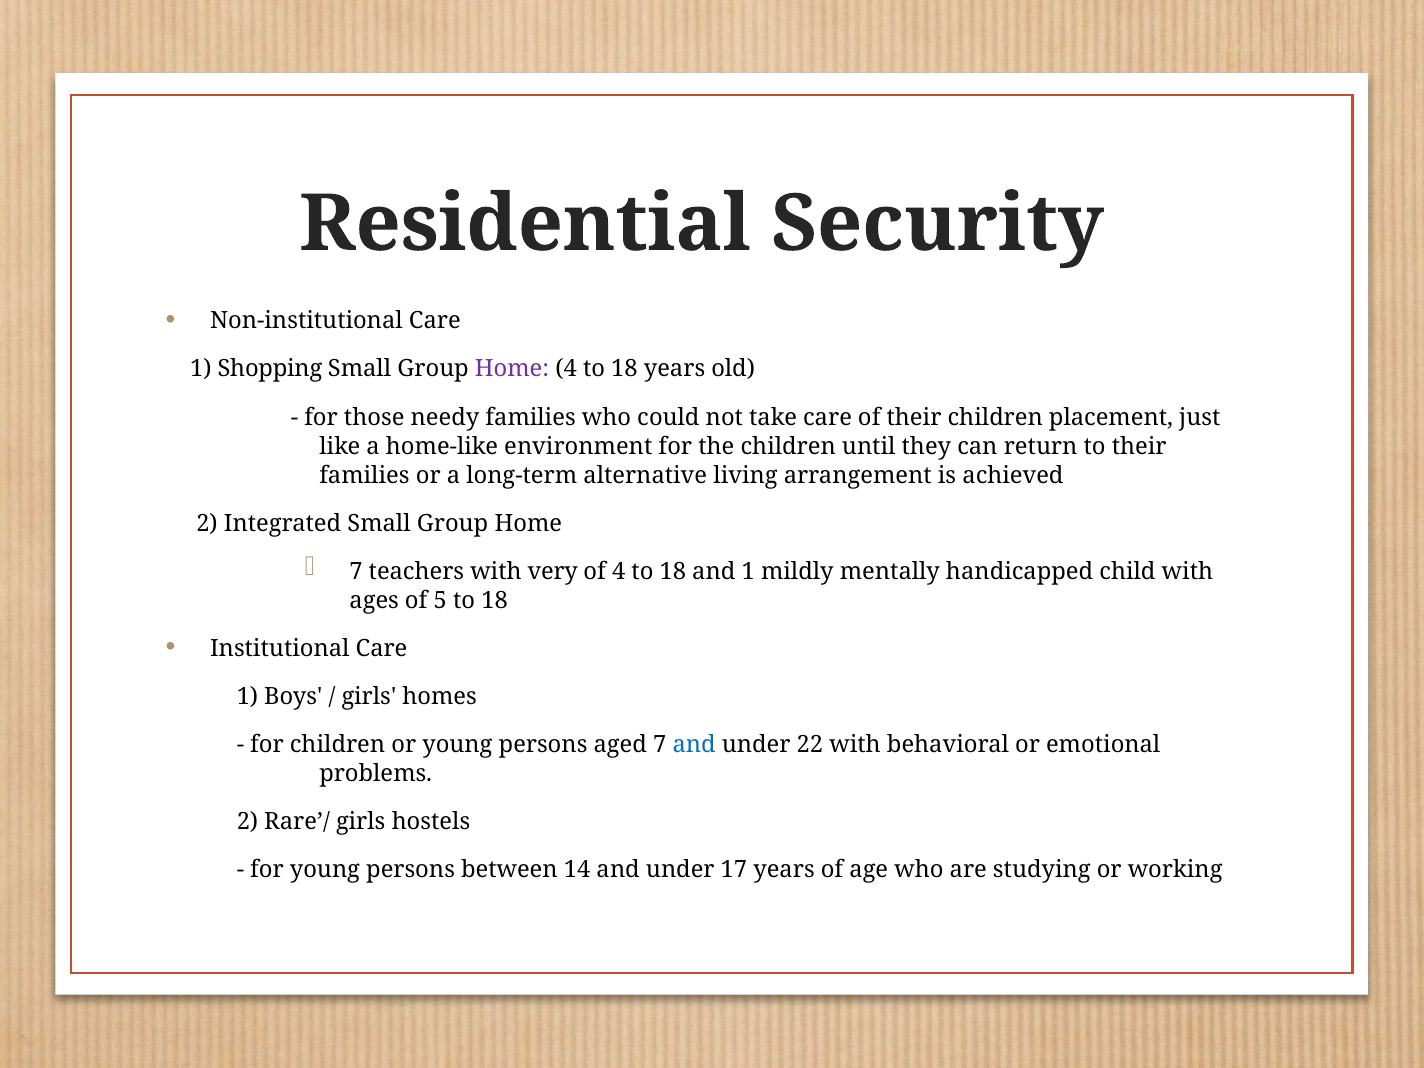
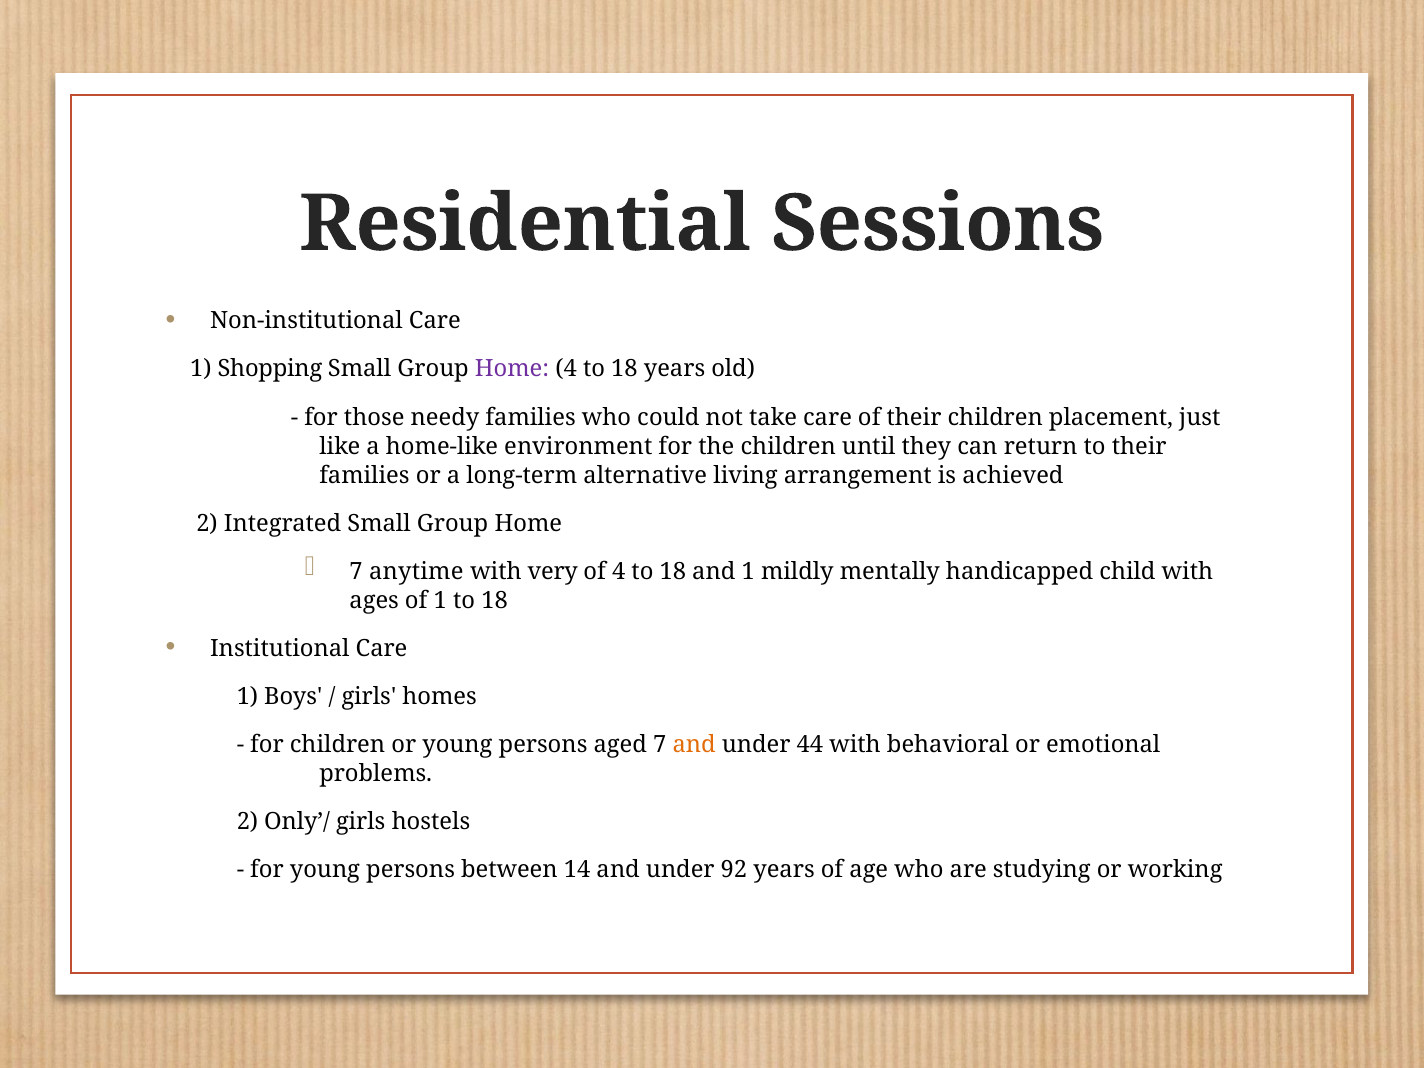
Security: Security -> Sessions
teachers: teachers -> anytime
of 5: 5 -> 1
and at (694, 745) colour: blue -> orange
22: 22 -> 44
Rare’/: Rare’/ -> Only’/
17: 17 -> 92
